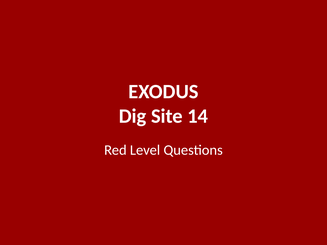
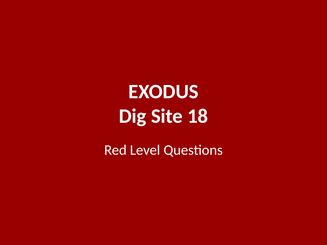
14: 14 -> 18
